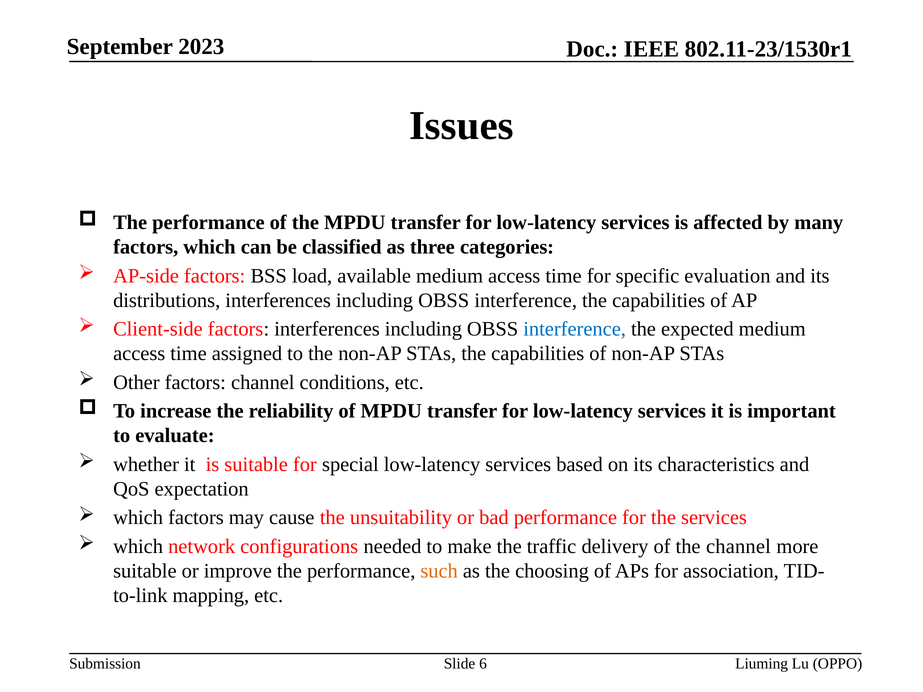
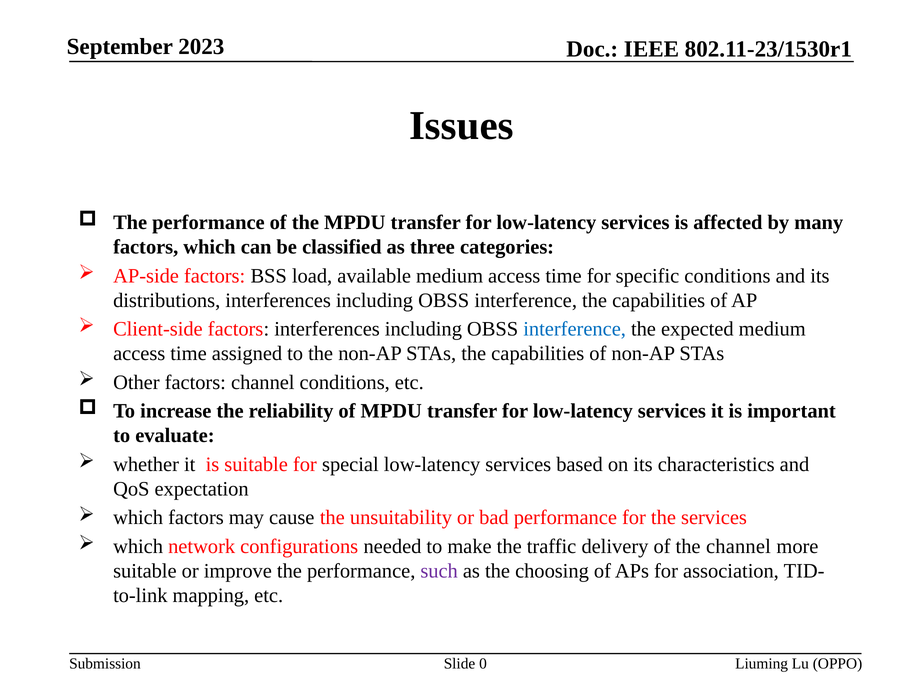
specific evaluation: evaluation -> conditions
such colour: orange -> purple
6: 6 -> 0
